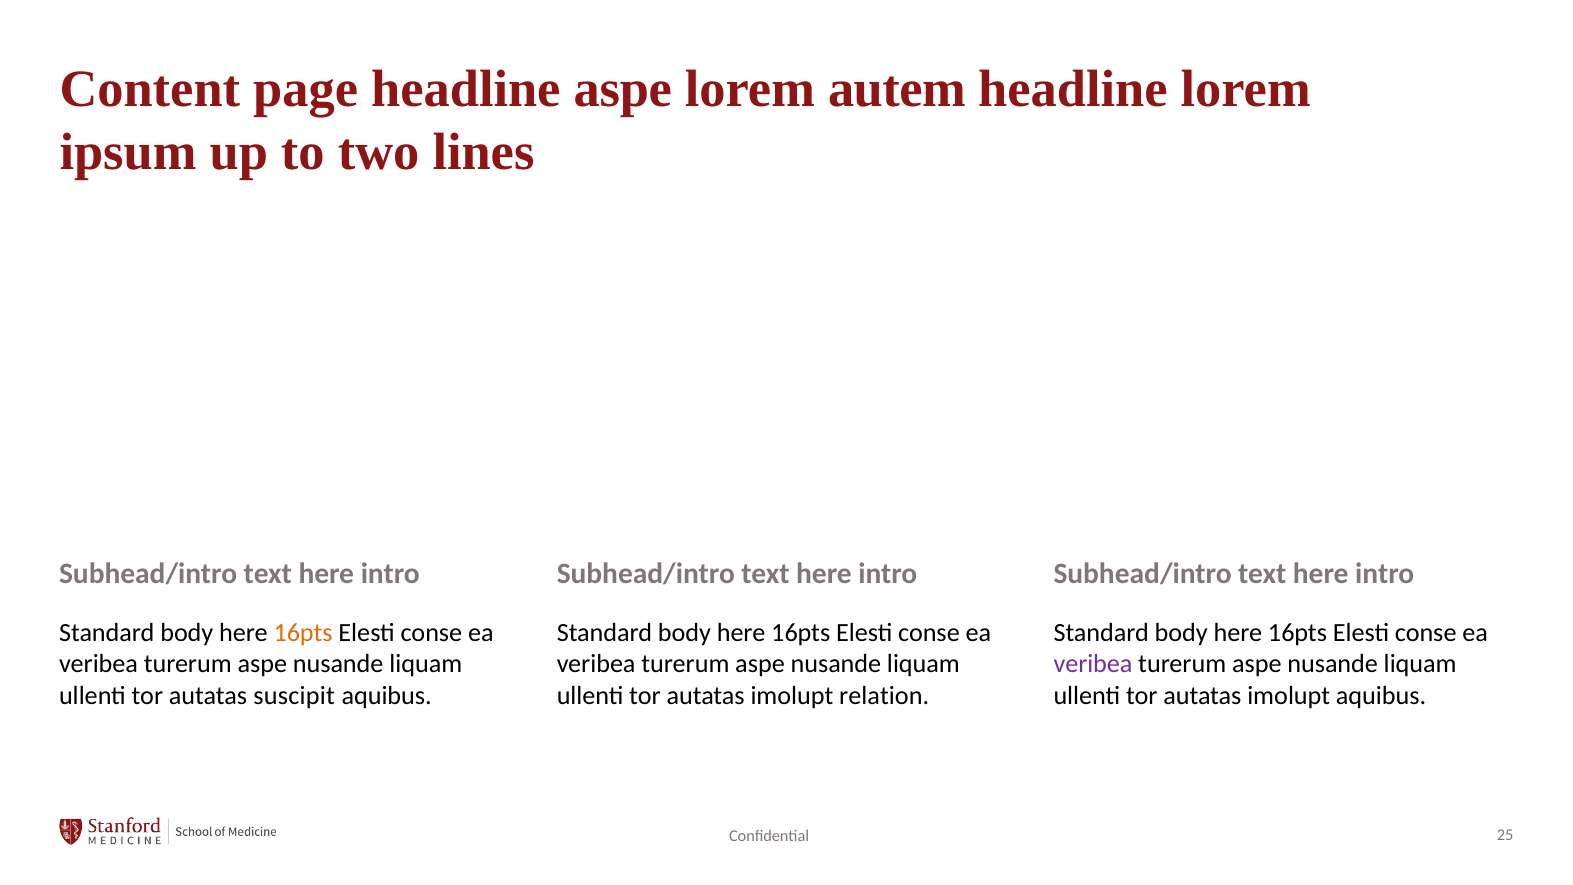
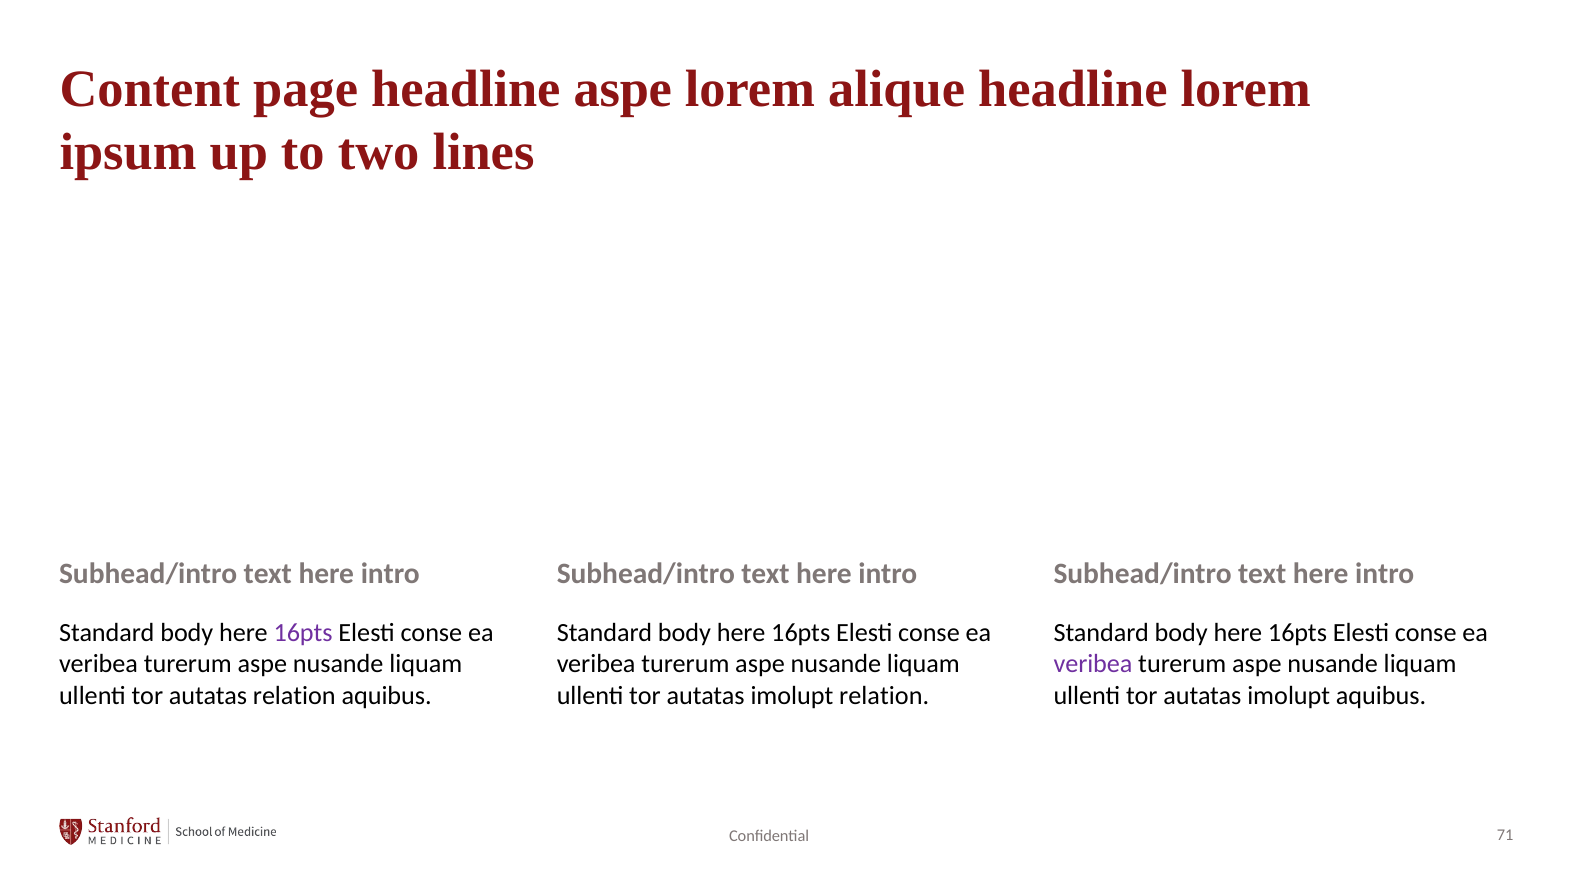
autem: autem -> alique
16pts at (303, 633) colour: orange -> purple
autatas suscipit: suscipit -> relation
25: 25 -> 71
